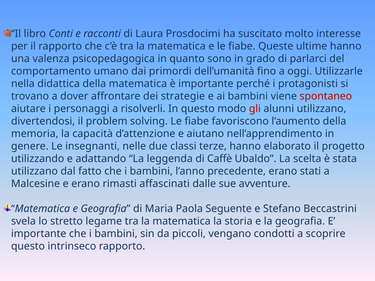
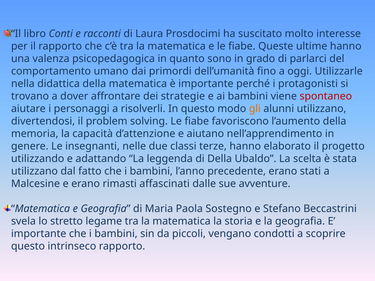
gli colour: red -> orange
di Caffè: Caffè -> Della
Seguente: Seguente -> Sostegno
